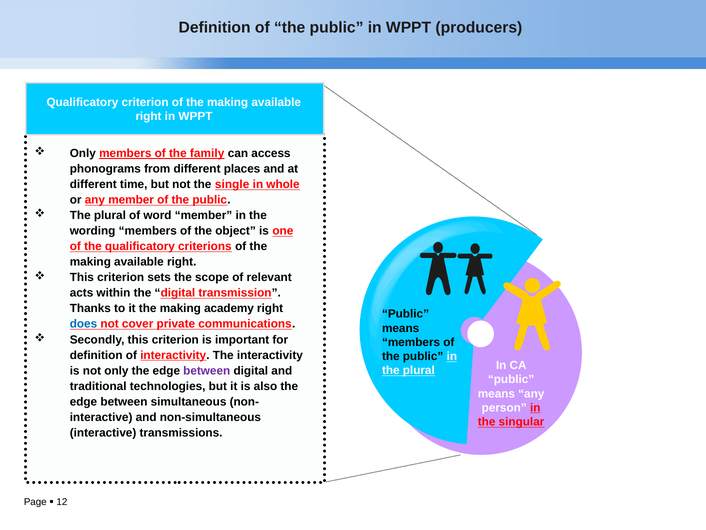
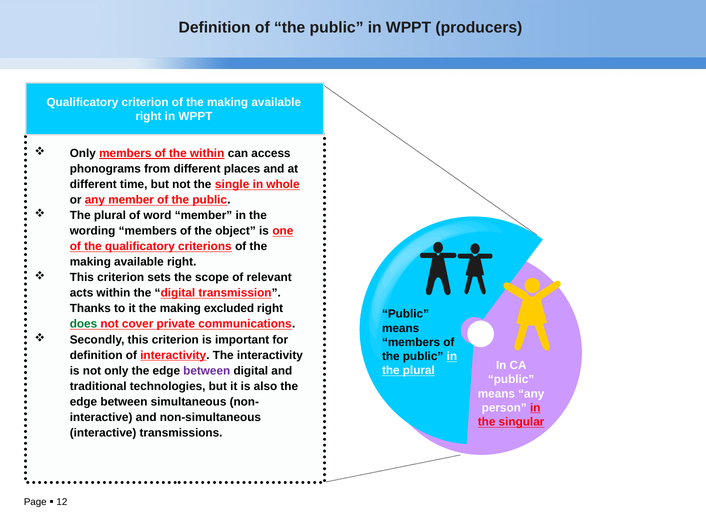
the family: family -> within
academy: academy -> excluded
does colour: blue -> green
